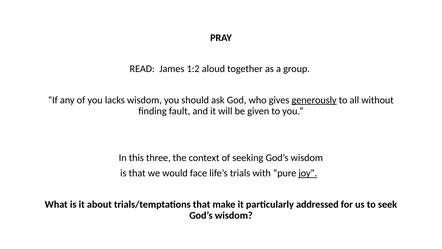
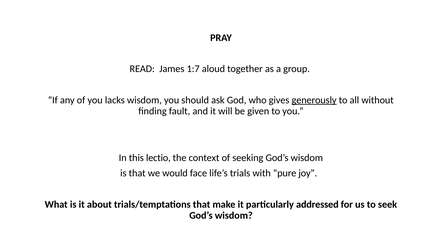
1:2: 1:2 -> 1:7
three: three -> lectio
joy underline: present -> none
